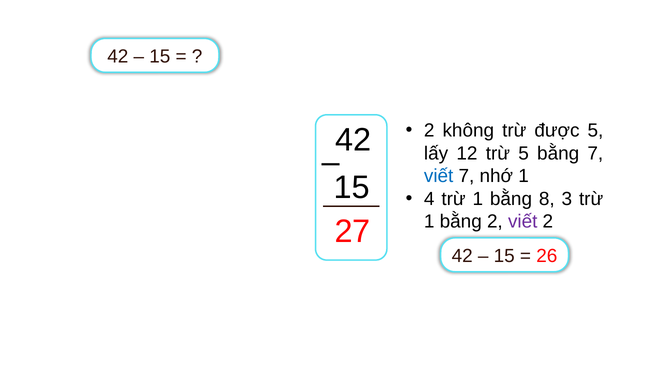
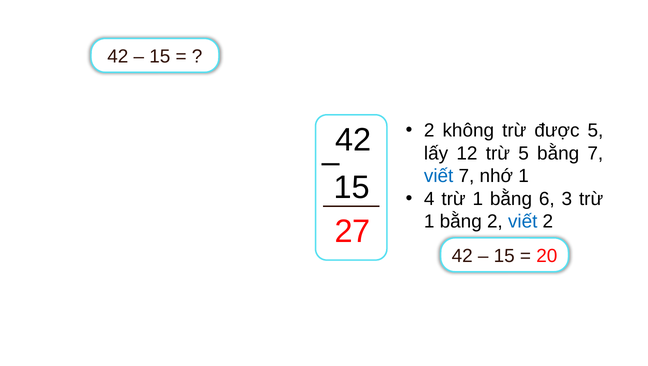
8: 8 -> 6
viết at (523, 221) colour: purple -> blue
26: 26 -> 20
